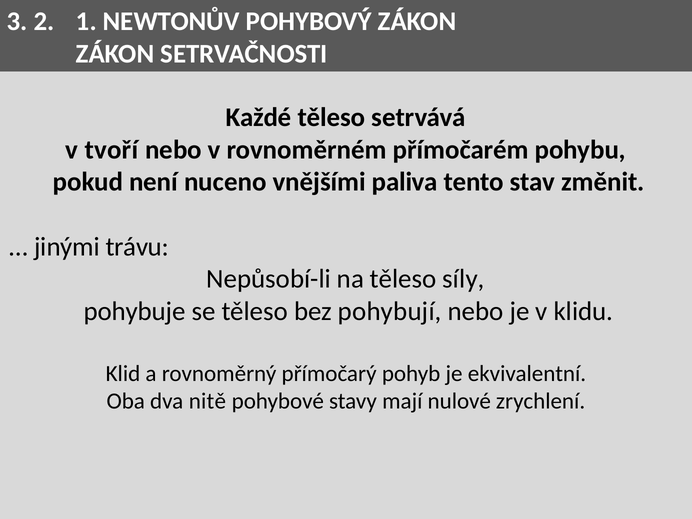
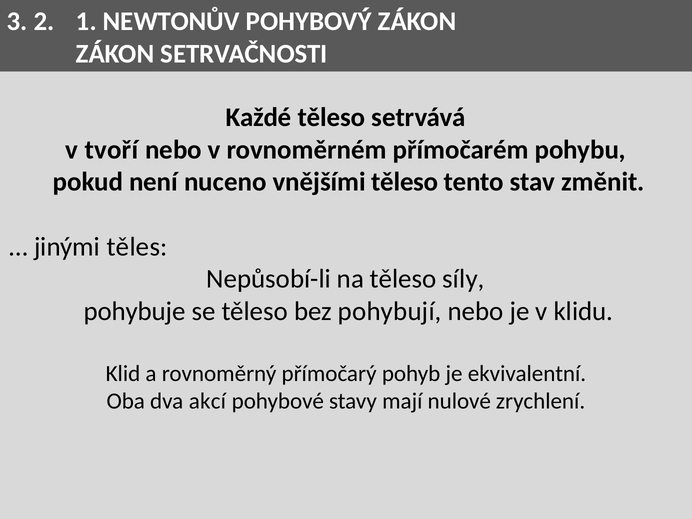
vnějšími paliva: paliva -> těleso
trávu: trávu -> těles
nitě: nitě -> akcí
